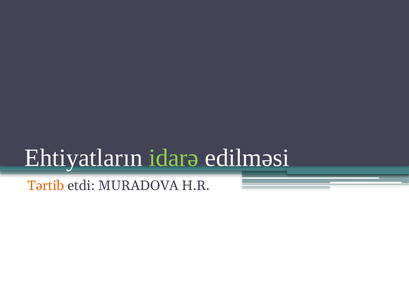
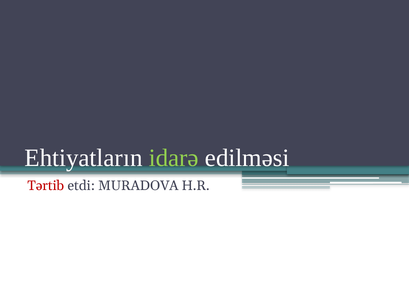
Tərtib colour: orange -> red
